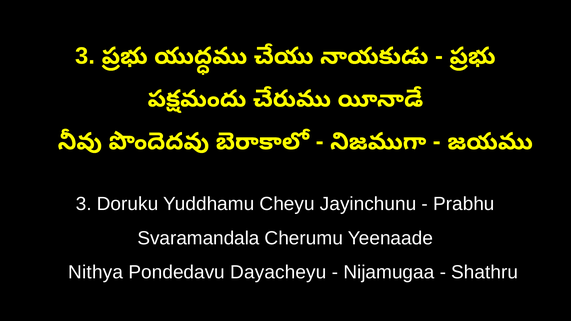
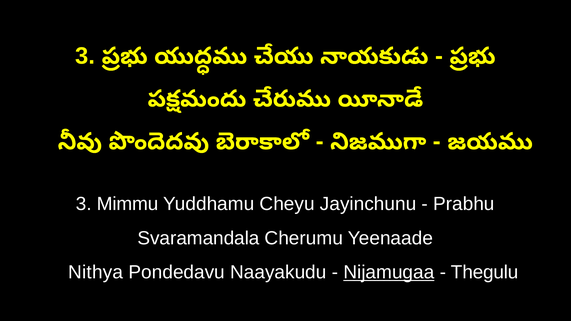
Doruku: Doruku -> Mimmu
Dayacheyu: Dayacheyu -> Naayakudu
Nijamugaa underline: none -> present
Shathru: Shathru -> Thegulu
